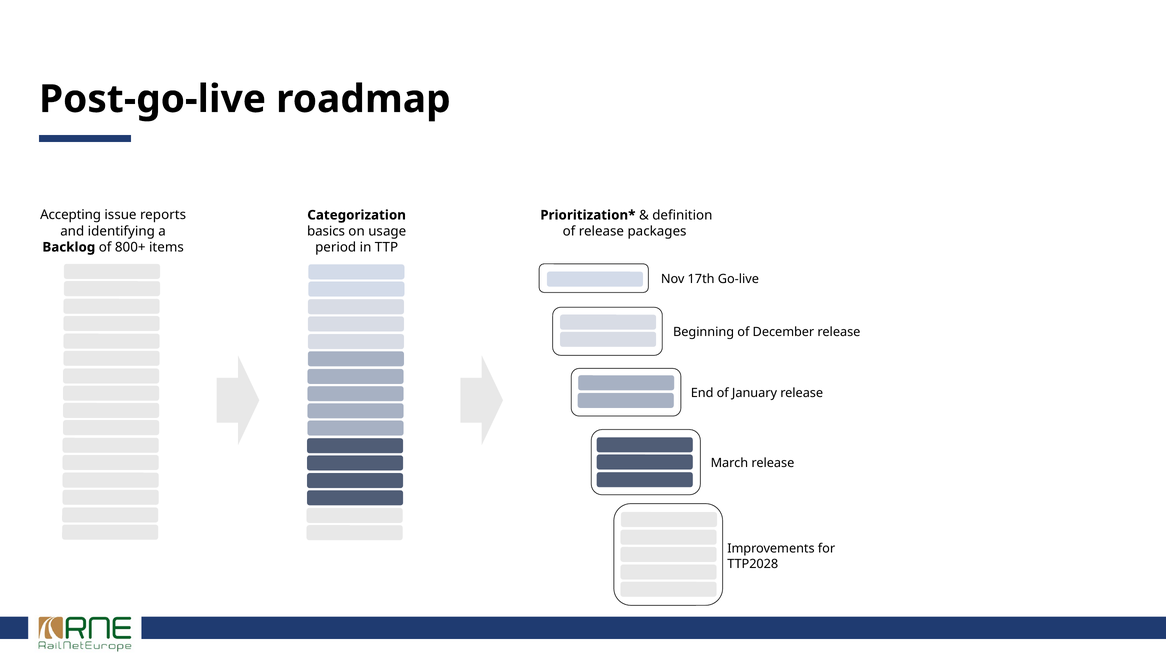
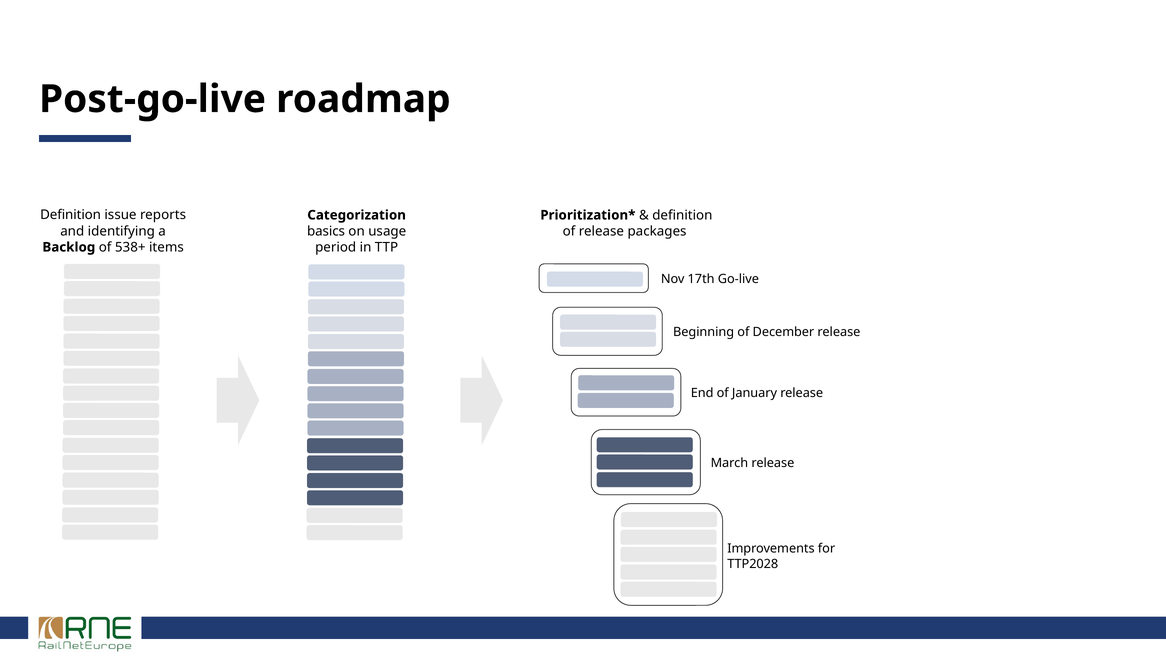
Accepting at (71, 215): Accepting -> Definition
800+: 800+ -> 538+
